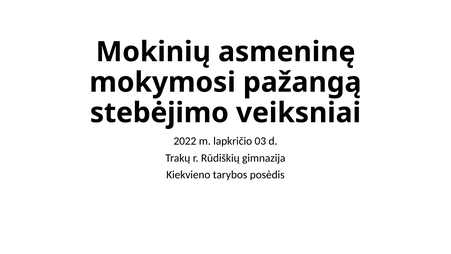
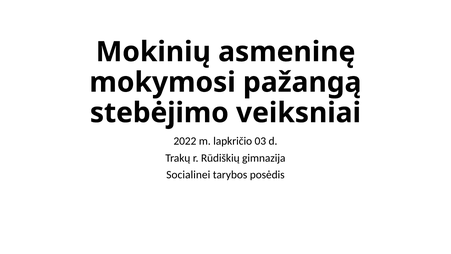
Kiekvieno: Kiekvieno -> Socialinei
